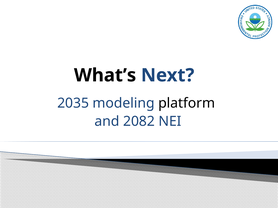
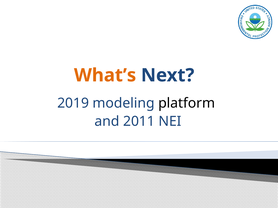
What’s colour: black -> orange
2035: 2035 -> 2019
2082: 2082 -> 2011
